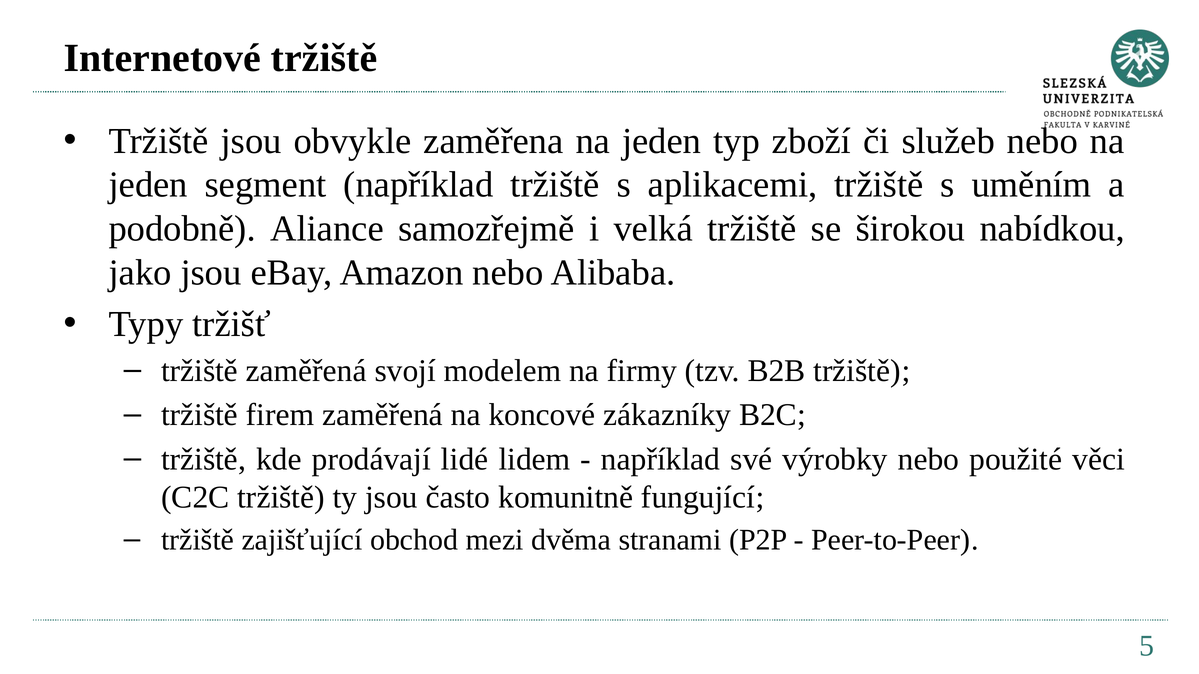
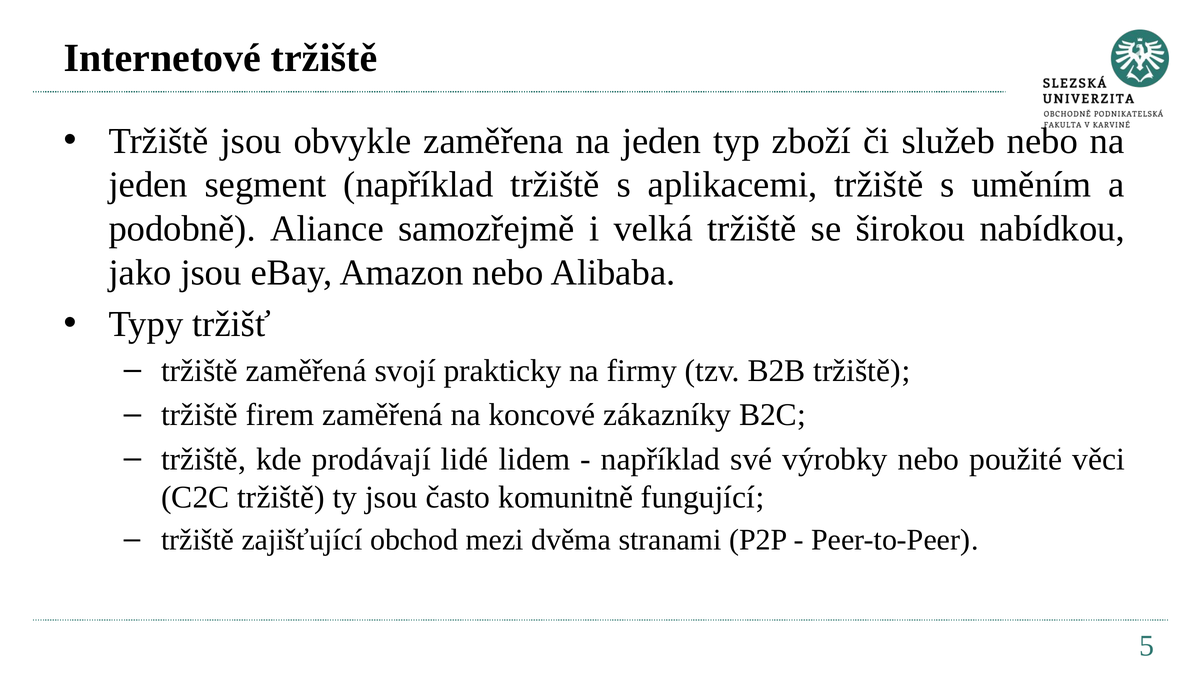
modelem: modelem -> prakticky
